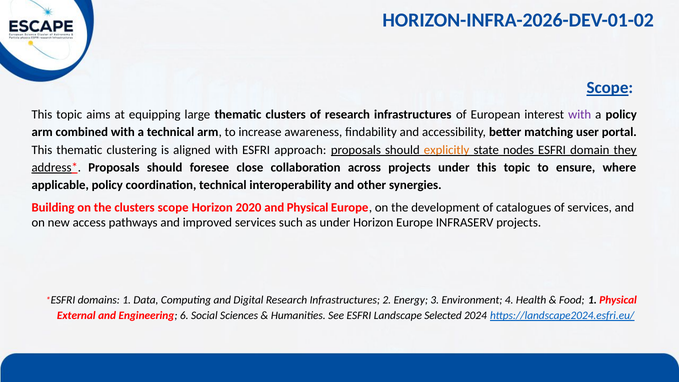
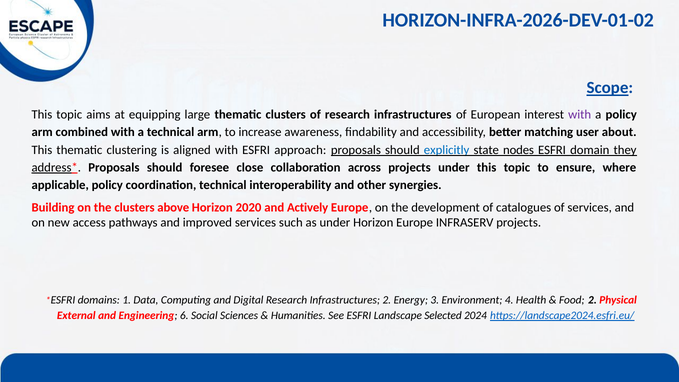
portal: portal -> about
explicitly colour: orange -> blue
clusters scope: scope -> above
and Physical: Physical -> Actively
Food 1: 1 -> 2
